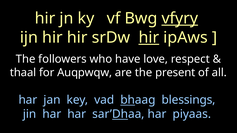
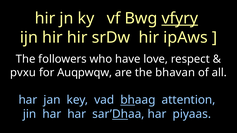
hir at (149, 38) underline: present -> none
thaal: thaal -> pvxu
present: present -> bhavan
blessings: blessings -> attention
